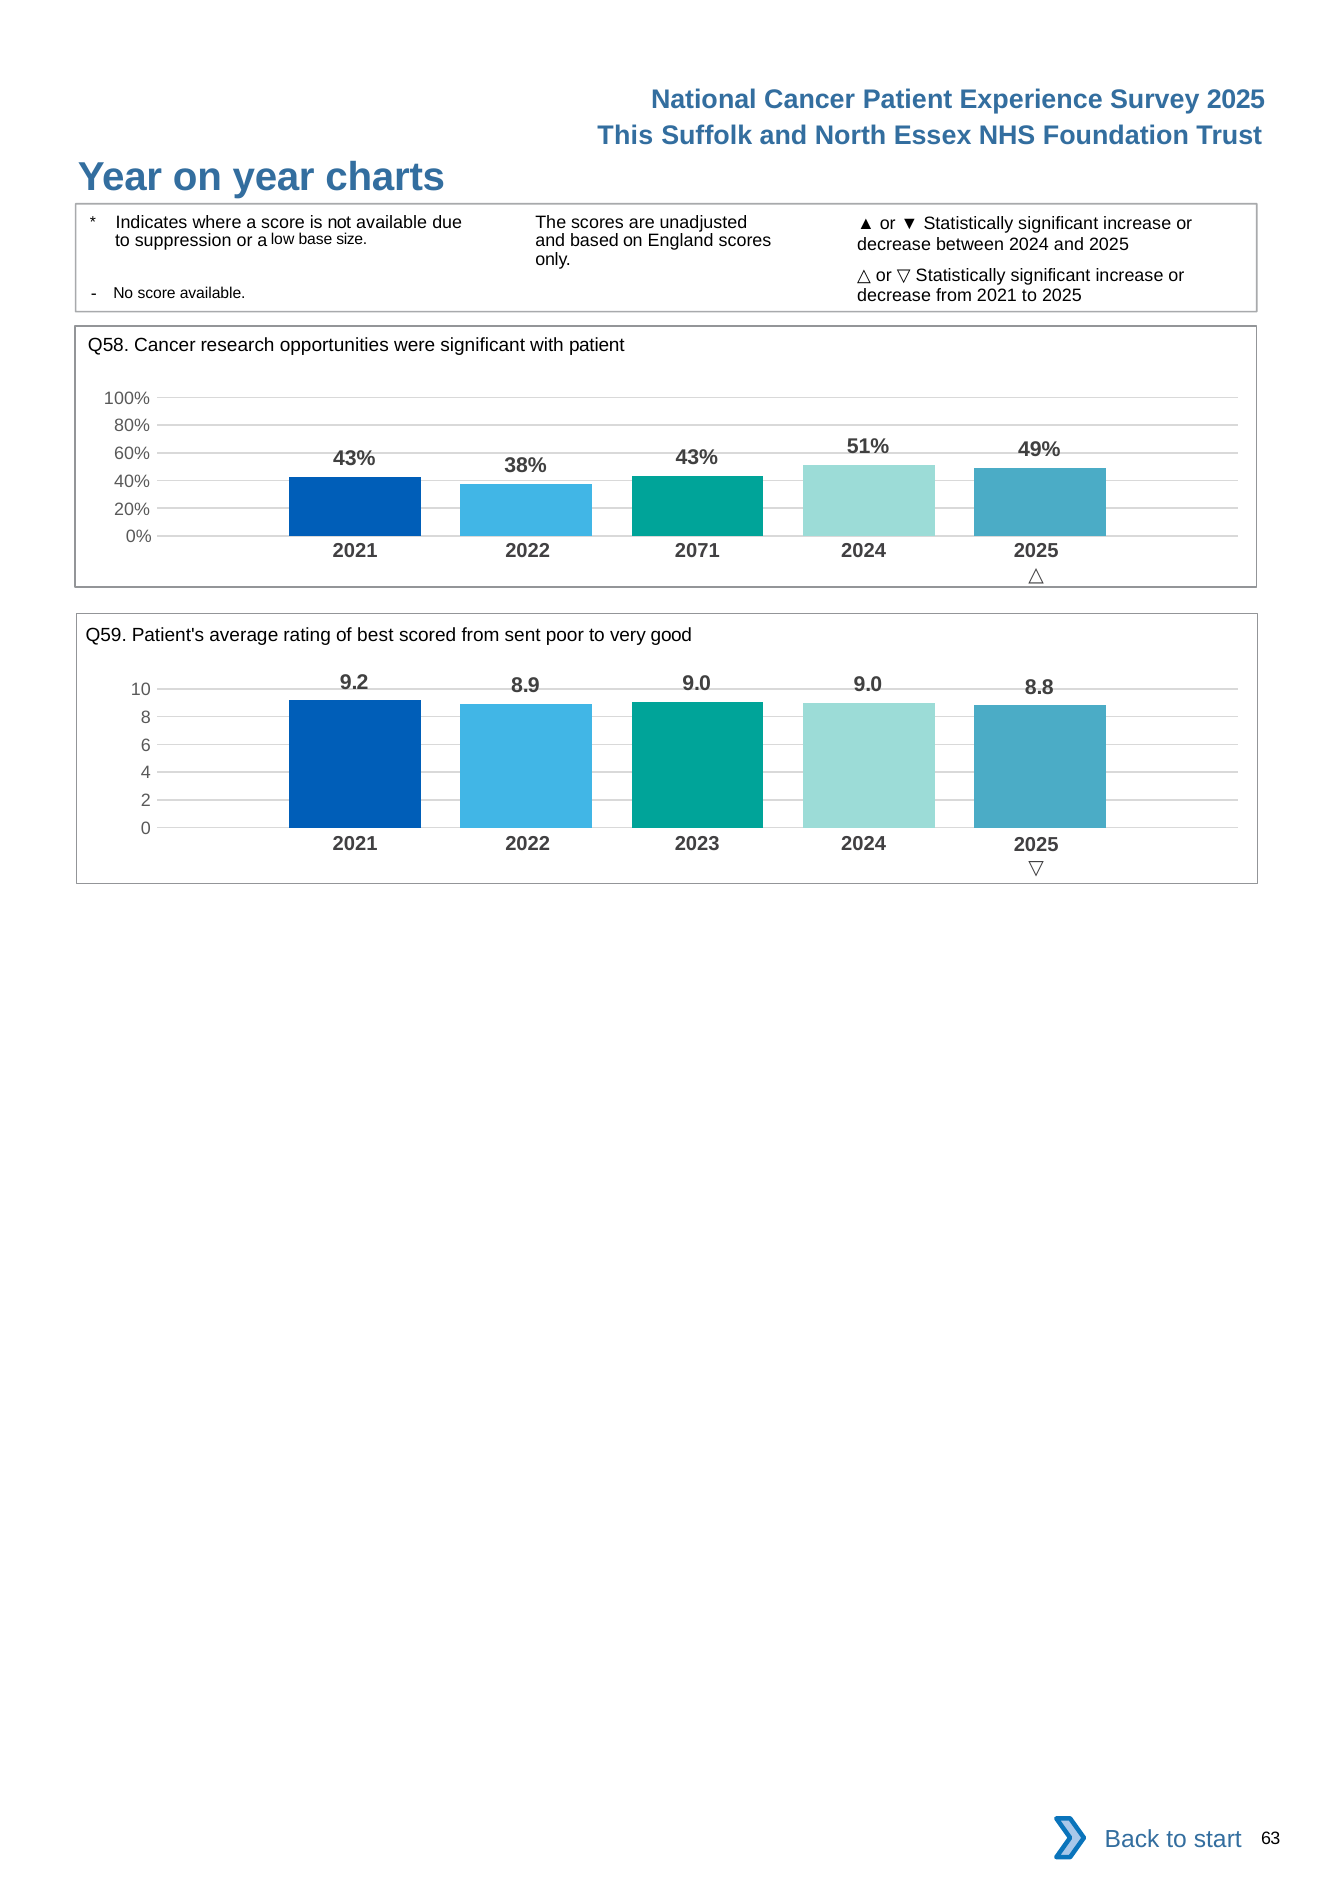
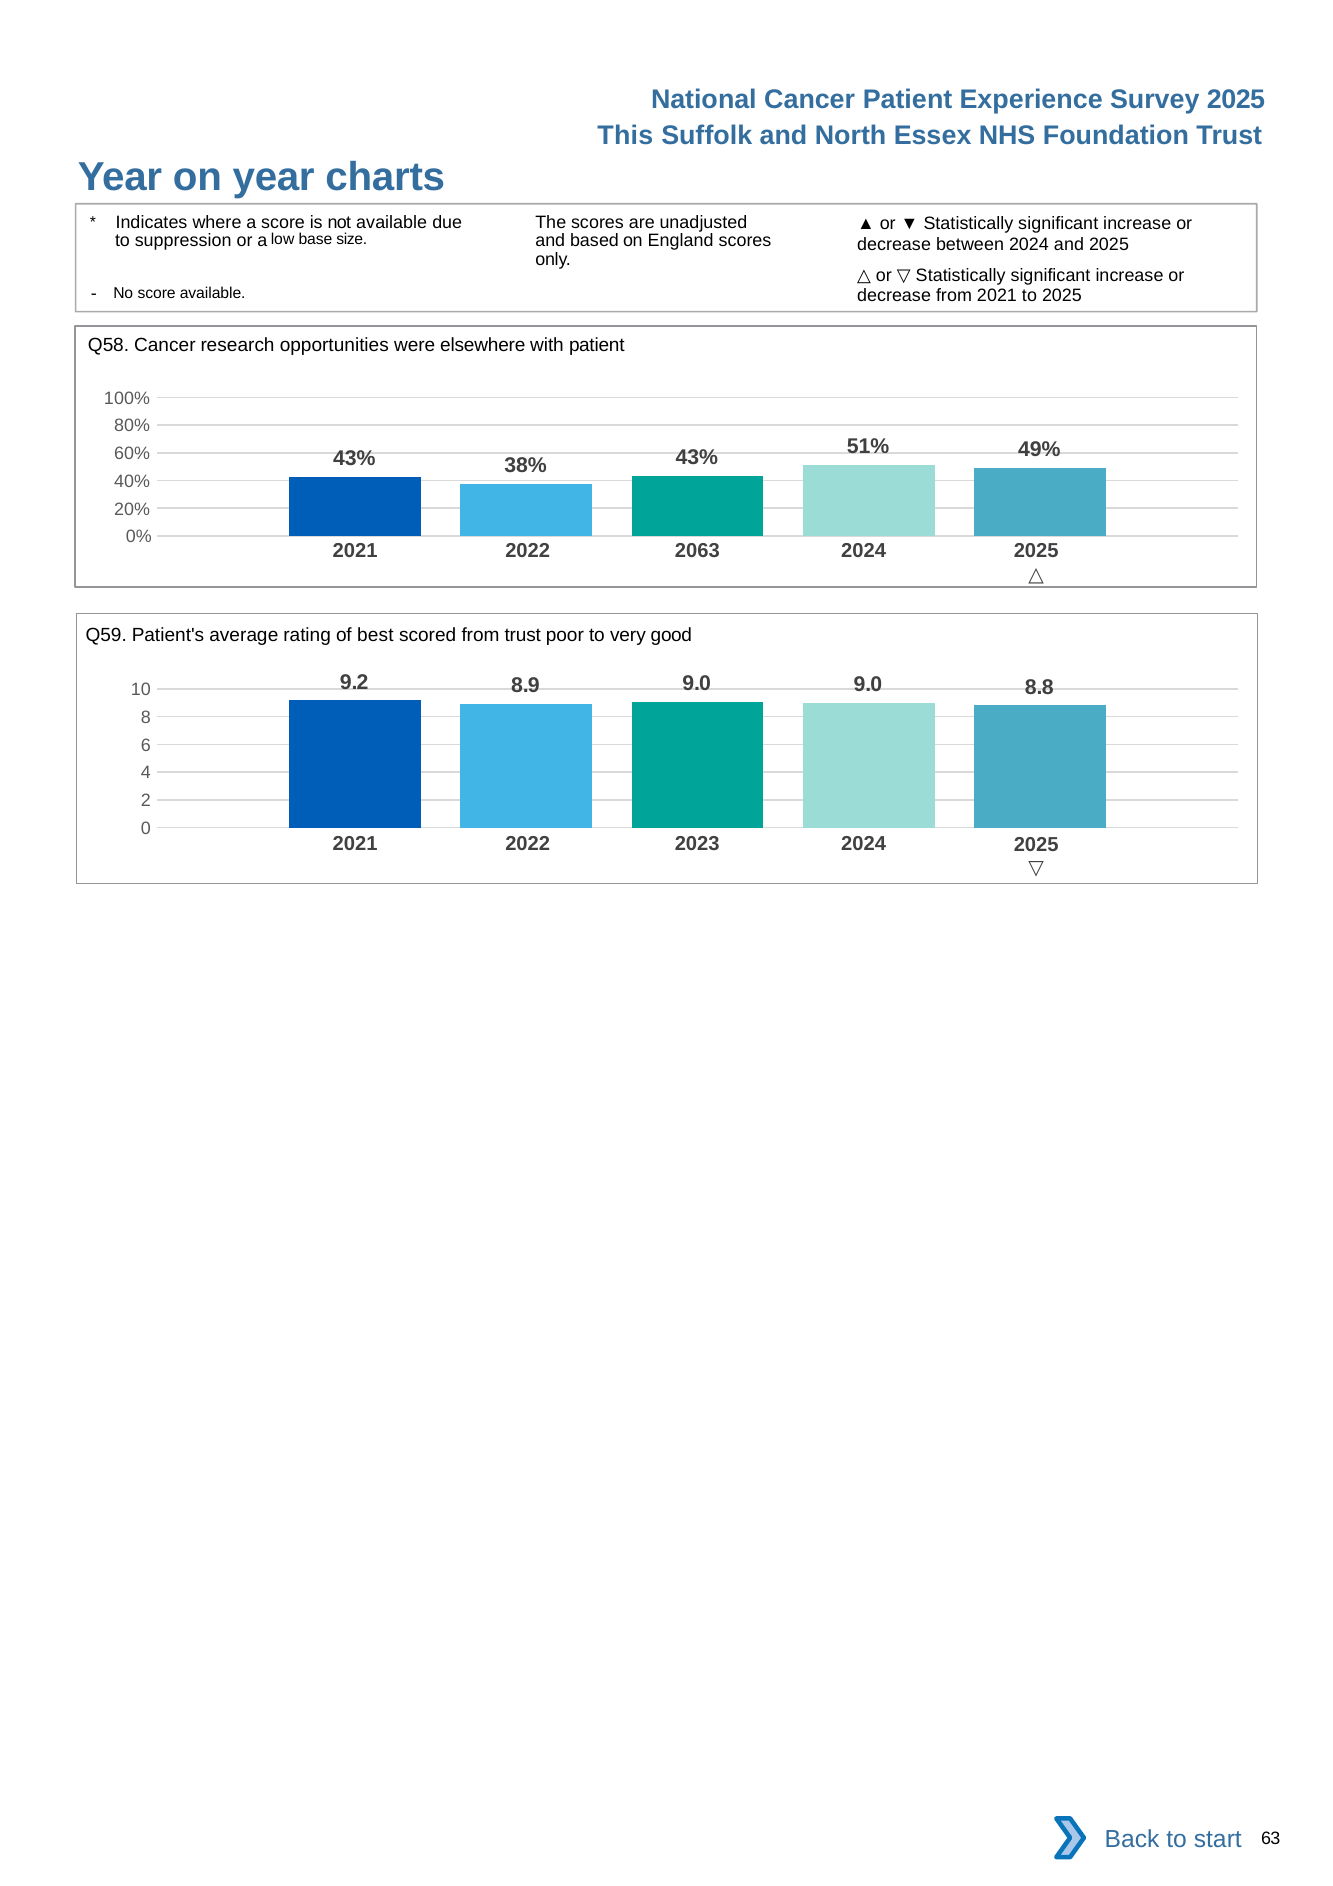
were significant: significant -> elsewhere
2071: 2071 -> 2063
from sent: sent -> trust
